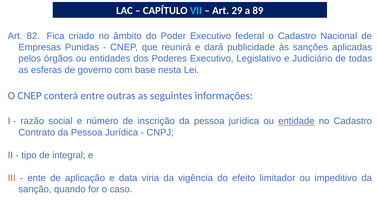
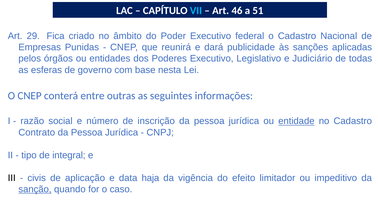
29: 29 -> 46
89: 89 -> 51
82: 82 -> 29
III colour: orange -> black
ente: ente -> civis
viria: viria -> haja
sanção underline: none -> present
